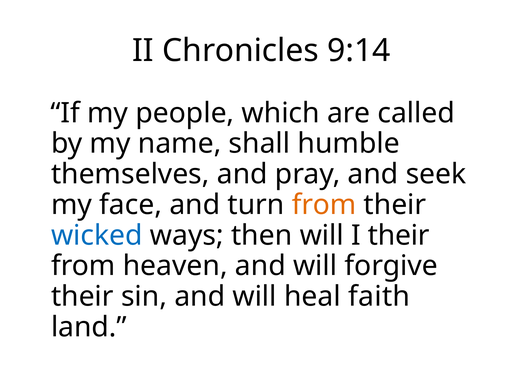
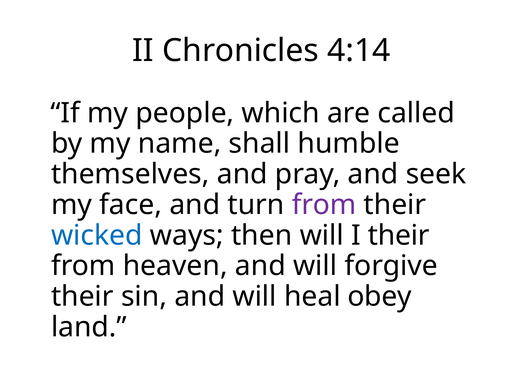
9:14: 9:14 -> 4:14
from at (324, 205) colour: orange -> purple
faith: faith -> obey
